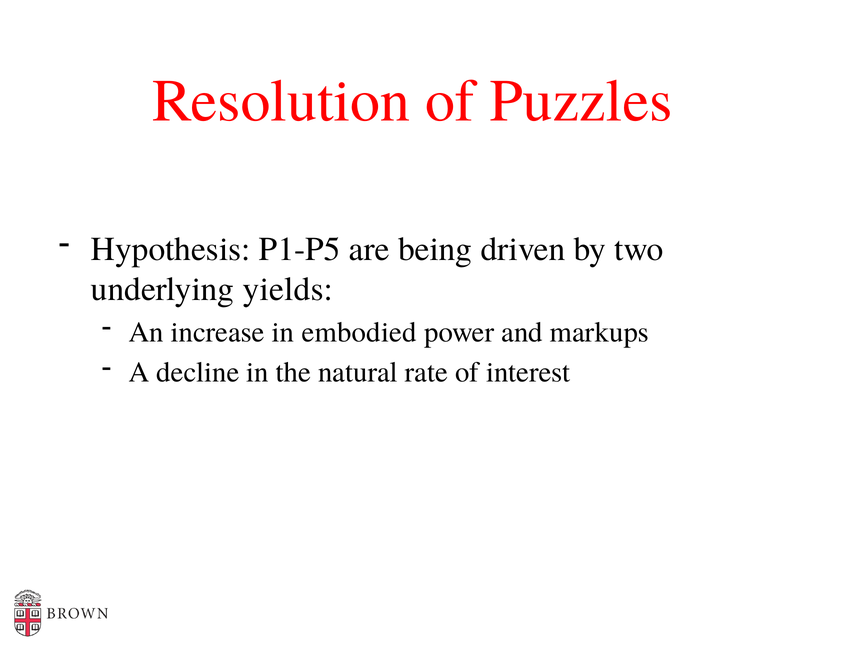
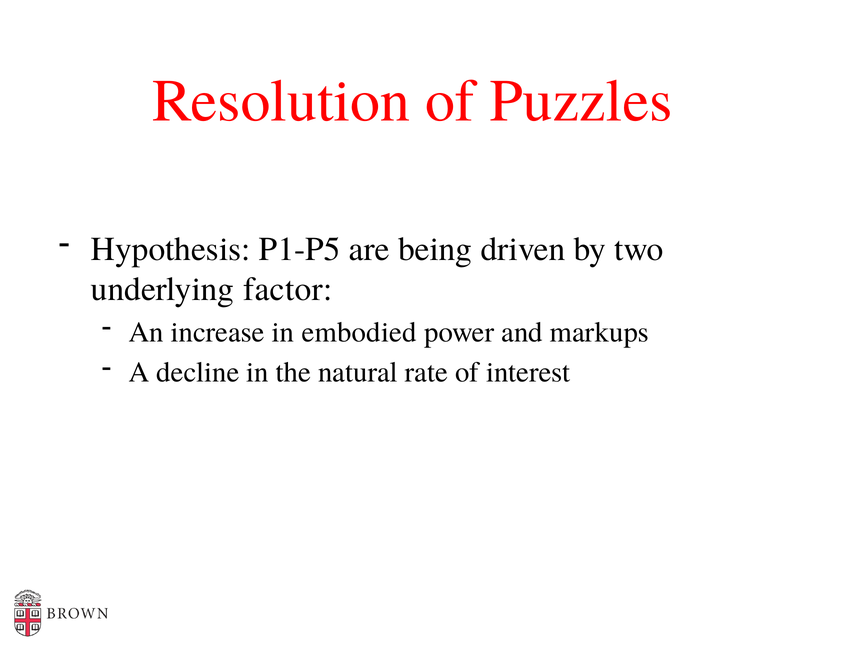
yields: yields -> factor
